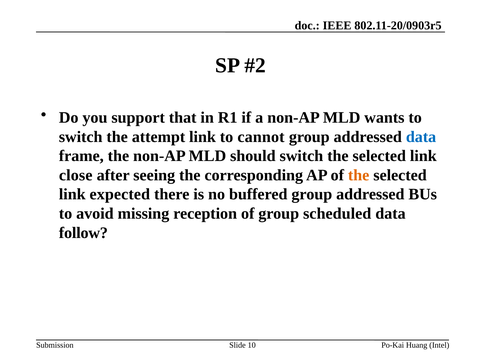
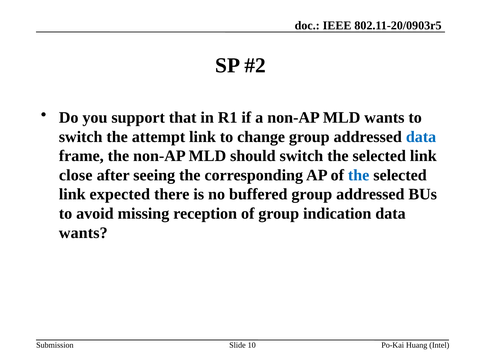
cannot: cannot -> change
the at (359, 176) colour: orange -> blue
scheduled: scheduled -> indication
follow at (83, 233): follow -> wants
